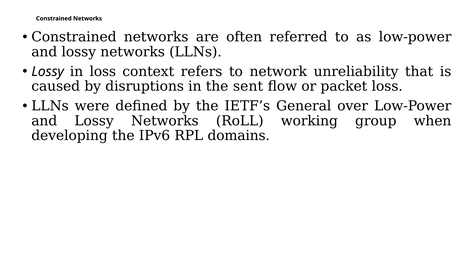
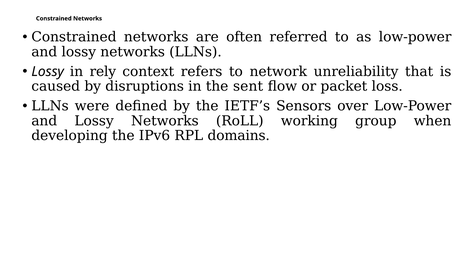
in loss: loss -> rely
General: General -> Sensors
